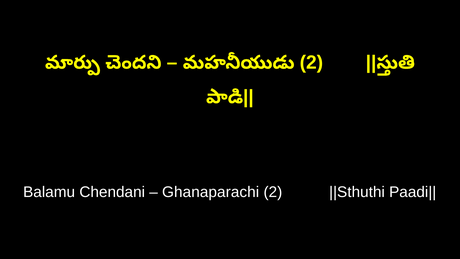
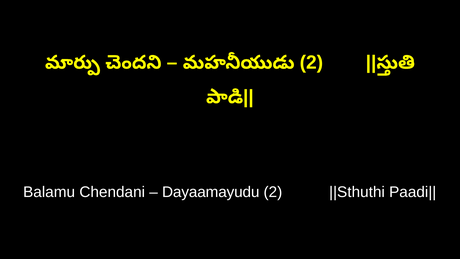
Ghanaparachi: Ghanaparachi -> Dayaamayudu
